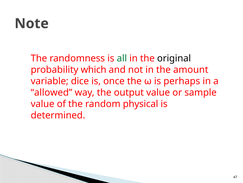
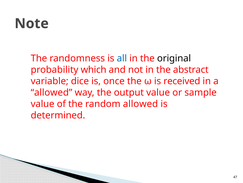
all colour: green -> blue
amount: amount -> abstract
perhaps: perhaps -> received
random physical: physical -> allowed
